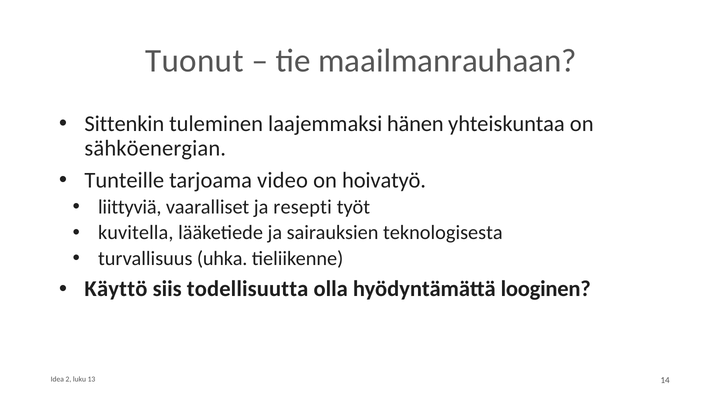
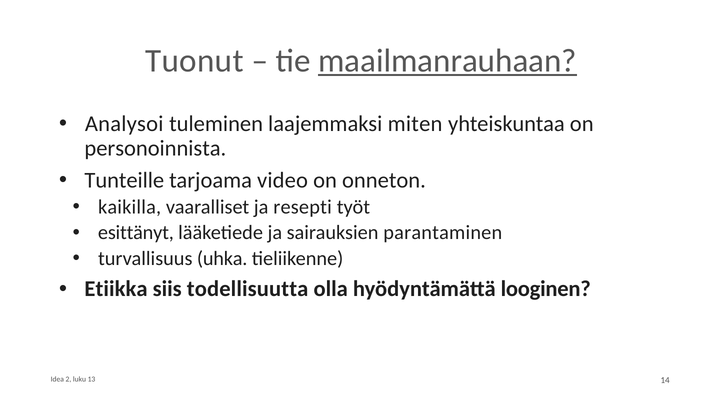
maailmanrauhaan underline: none -> present
Sittenkin: Sittenkin -> Analysoi
hänen: hänen -> miten
sähköenergian: sähköenergian -> personoinnista
hoivatyö: hoivatyö -> onneton
liittyviä: liittyviä -> kaikilla
kuvitella: kuvitella -> esittänyt
teknologisesta: teknologisesta -> parantaminen
Käyttö: Käyttö -> Etiikka
